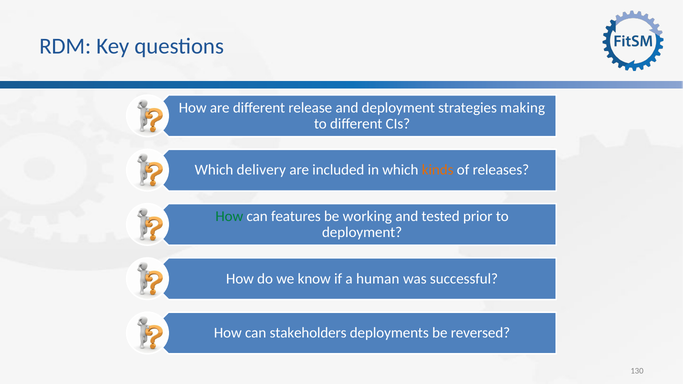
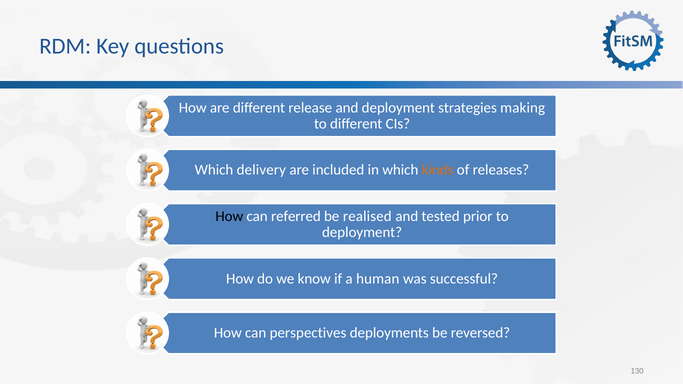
How at (229, 216) colour: green -> black
features: features -> referred
working: working -> realised
stakeholders: stakeholders -> perspectives
